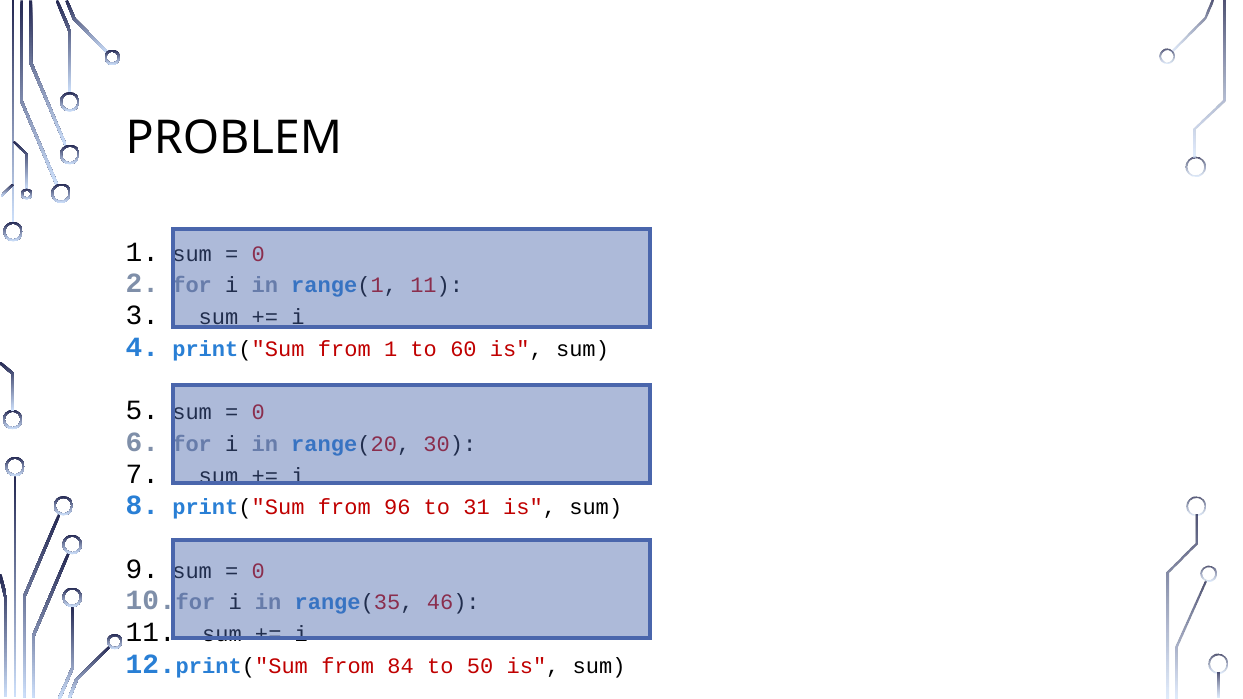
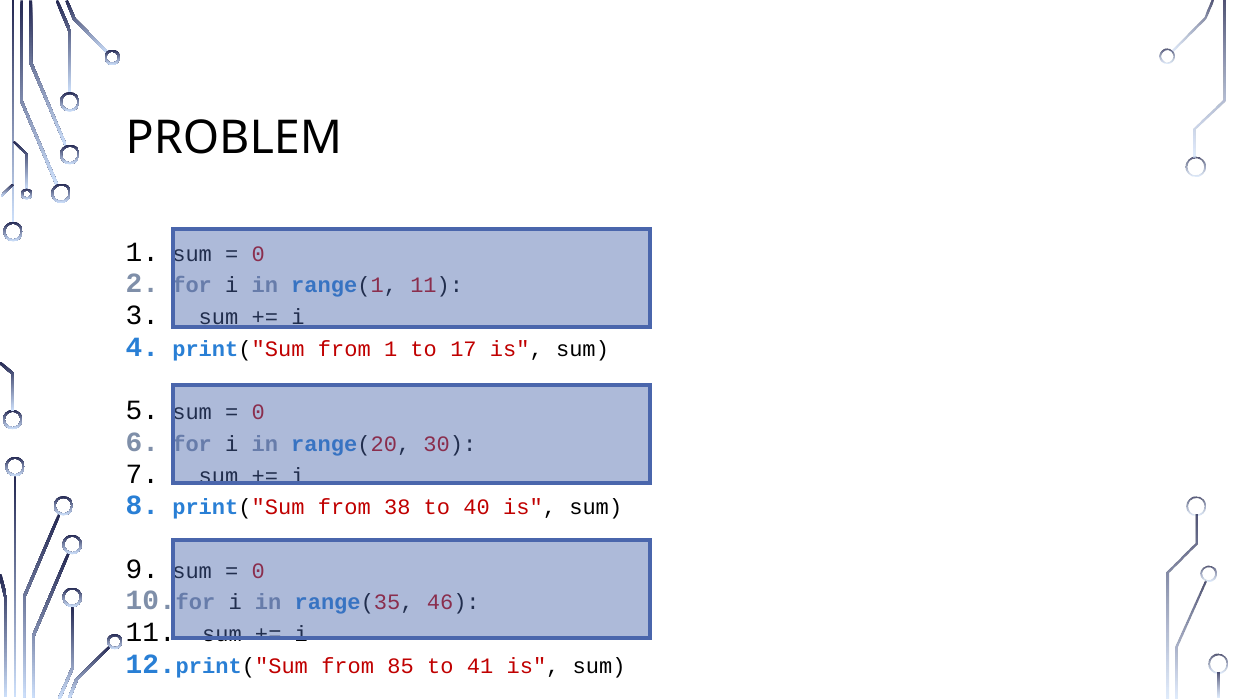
60: 60 -> 17
96: 96 -> 38
31: 31 -> 40
84: 84 -> 85
50: 50 -> 41
